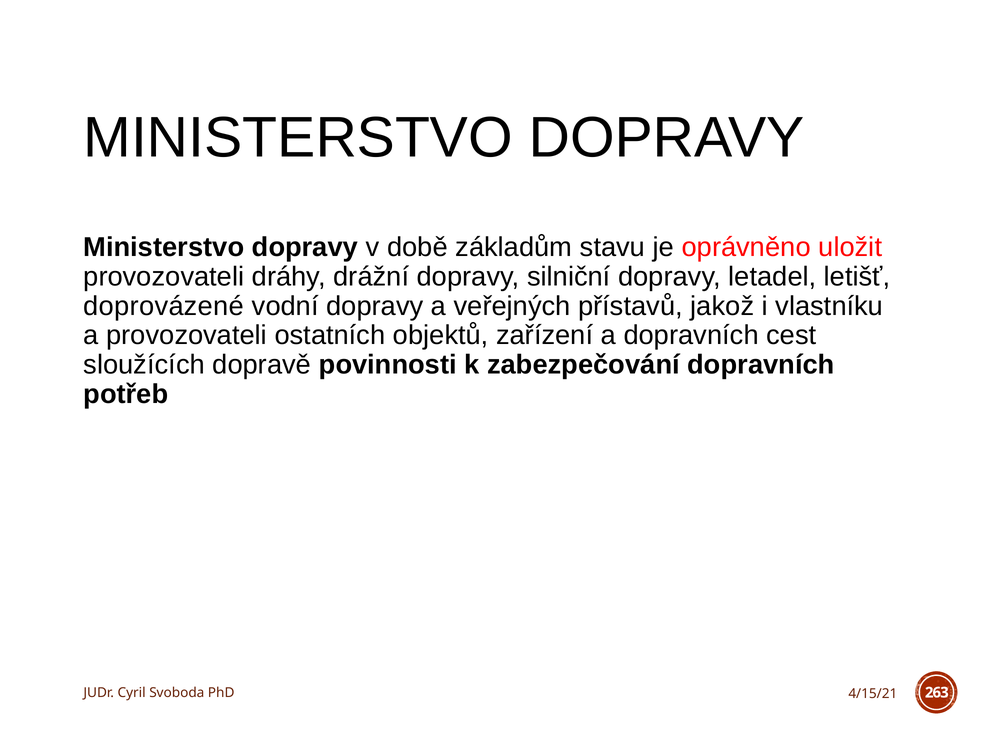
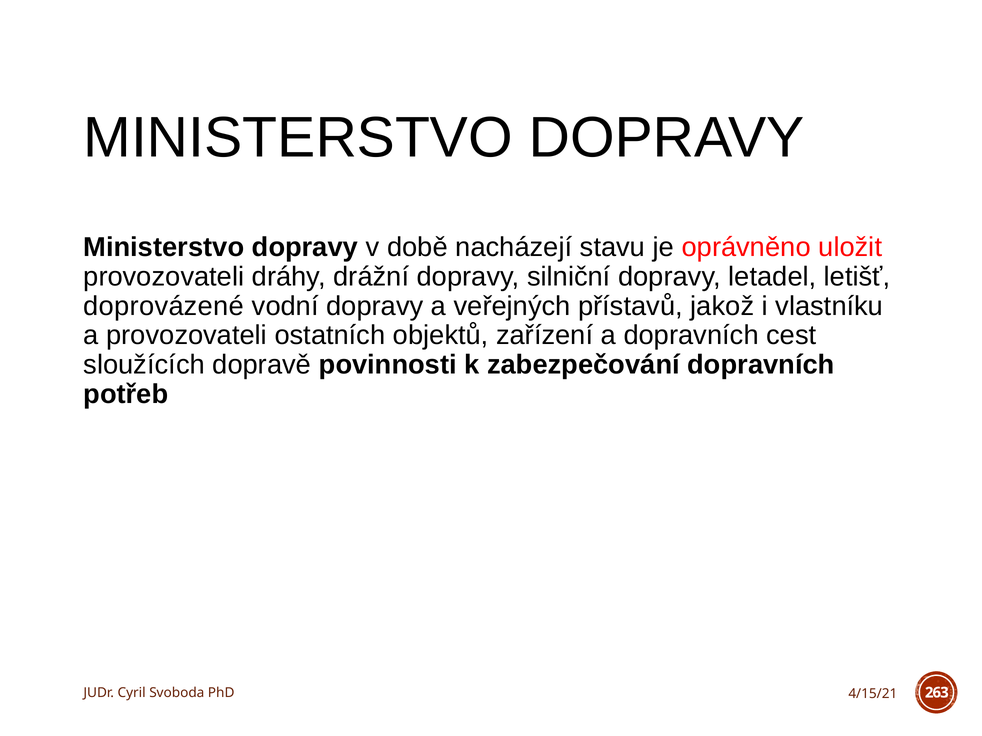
základům: základům -> nacházejí
